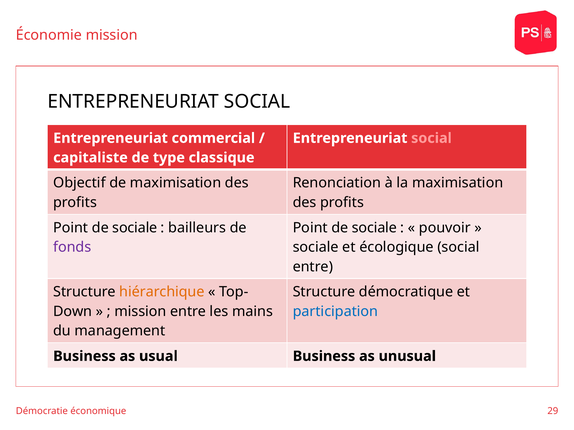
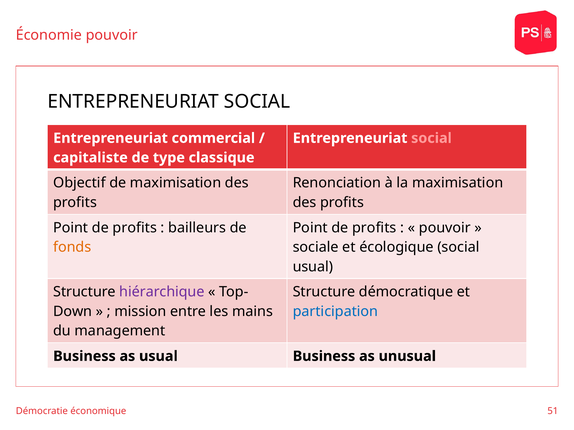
Économie mission: mission -> pouvoir
sociale at (135, 228): sociale -> profits
sociale at (374, 228): sociale -> profits
fonds colour: purple -> orange
entre at (313, 267): entre -> usual
hiérarchique colour: orange -> purple
29: 29 -> 51
